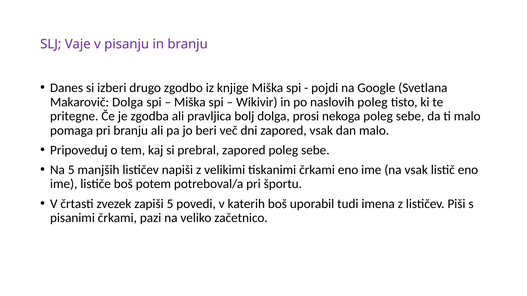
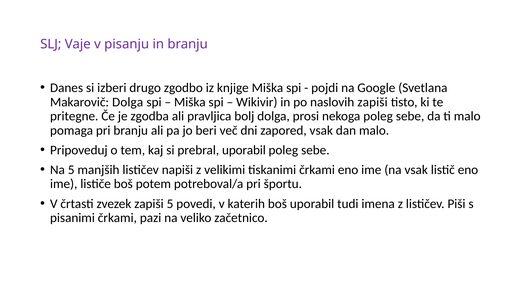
naslovih poleg: poleg -> zapiši
prebral zapored: zapored -> uporabil
